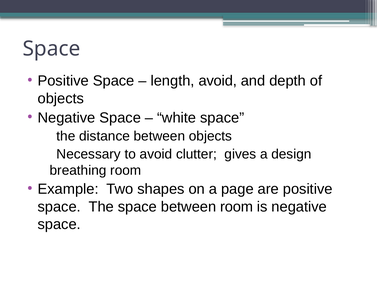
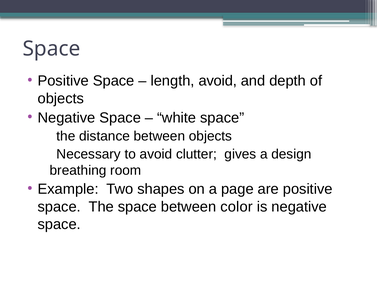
between room: room -> color
